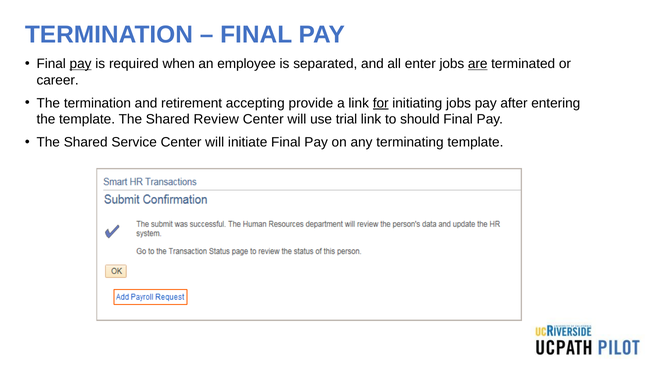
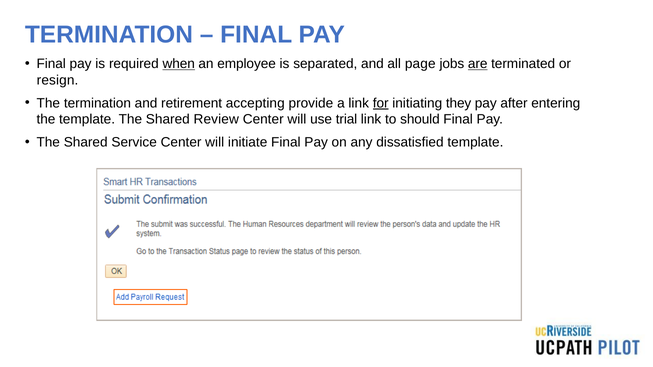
pay at (81, 64) underline: present -> none
when underline: none -> present
enter: enter -> page
career: career -> resign
initiating jobs: jobs -> they
terminating: terminating -> dissatisfied
